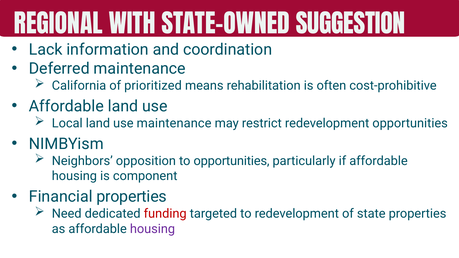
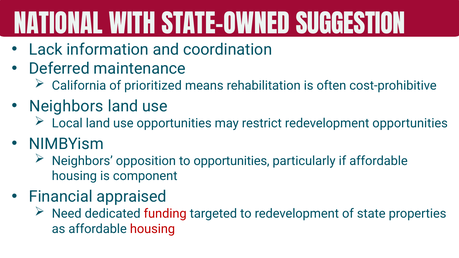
REGIONAL: REGIONAL -> NATIONAL
Affordable at (66, 106): Affordable -> Neighbors
use maintenance: maintenance -> opportunities
Financial properties: properties -> appraised
housing at (152, 229) colour: purple -> red
